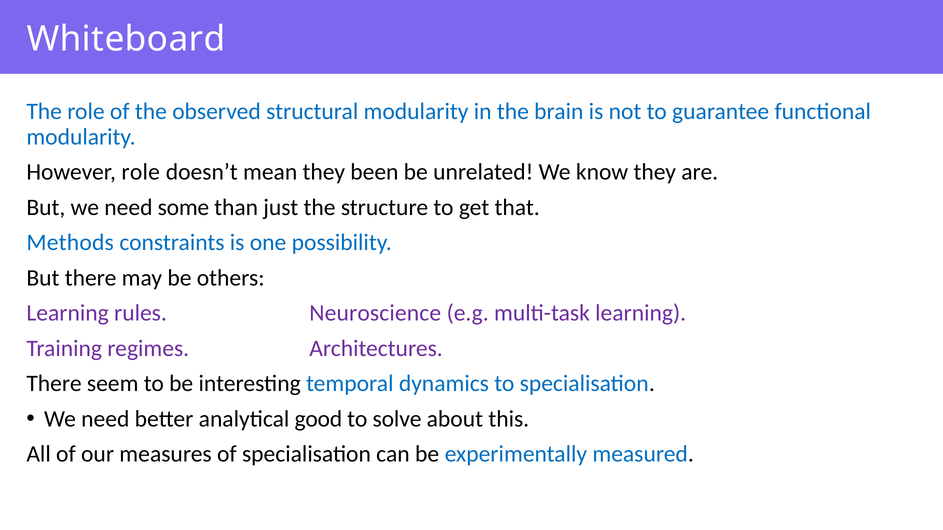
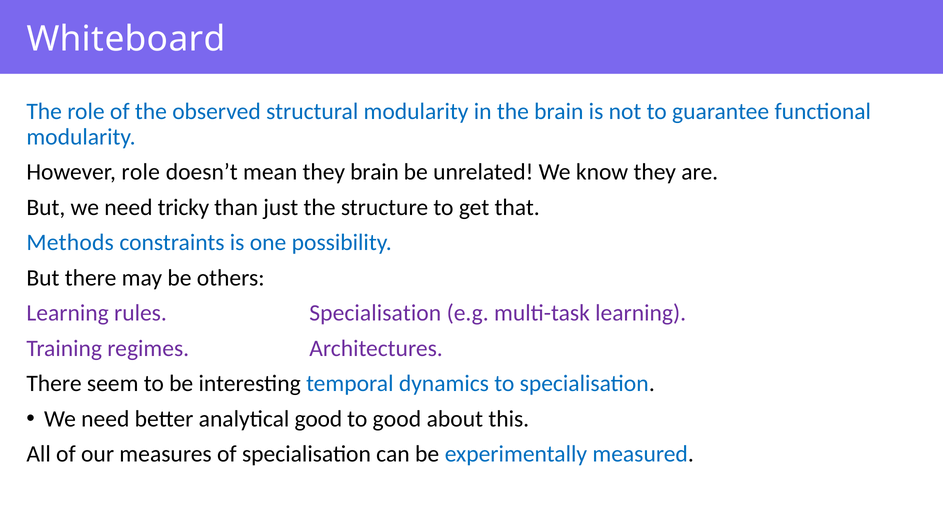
they been: been -> brain
some: some -> tricky
rules Neuroscience: Neuroscience -> Specialisation
to solve: solve -> good
